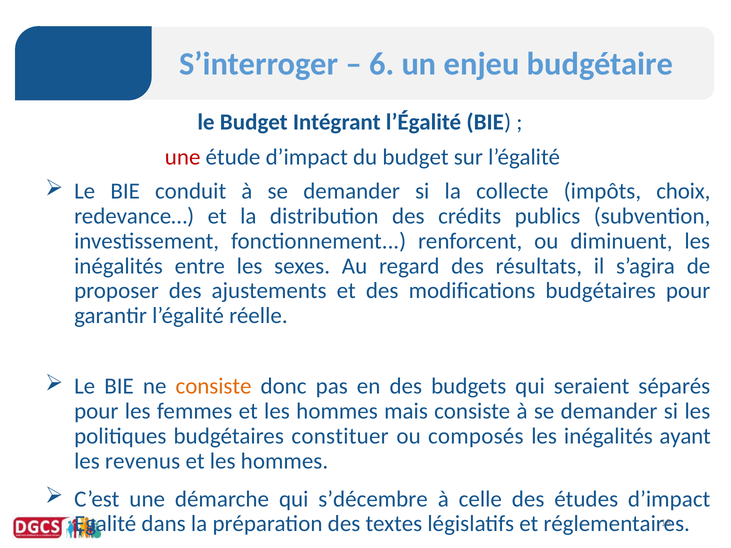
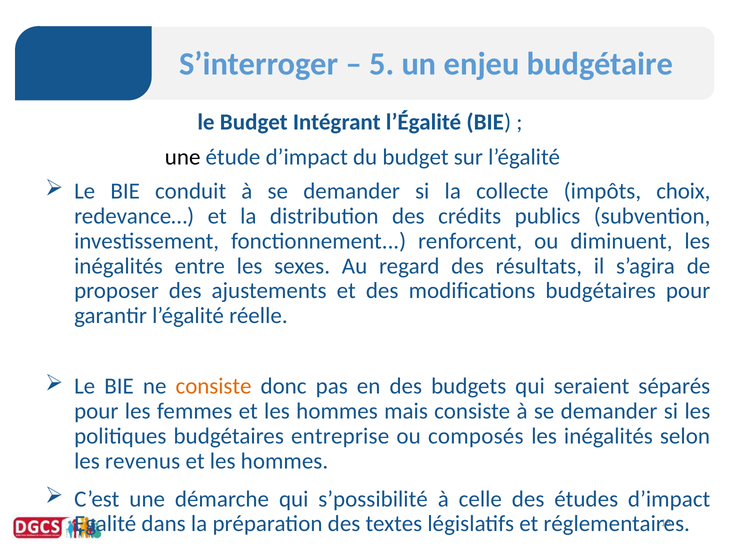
6: 6 -> 5
une at (183, 157) colour: red -> black
constituer: constituer -> entreprise
ayant: ayant -> selon
s’décembre: s’décembre -> s’possibilité
